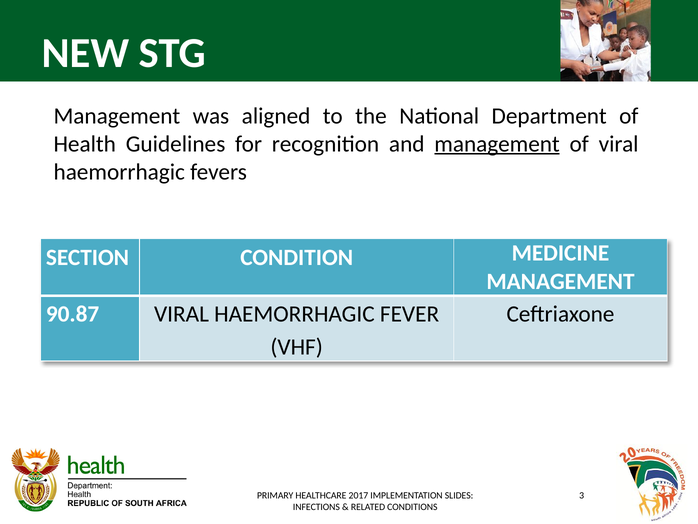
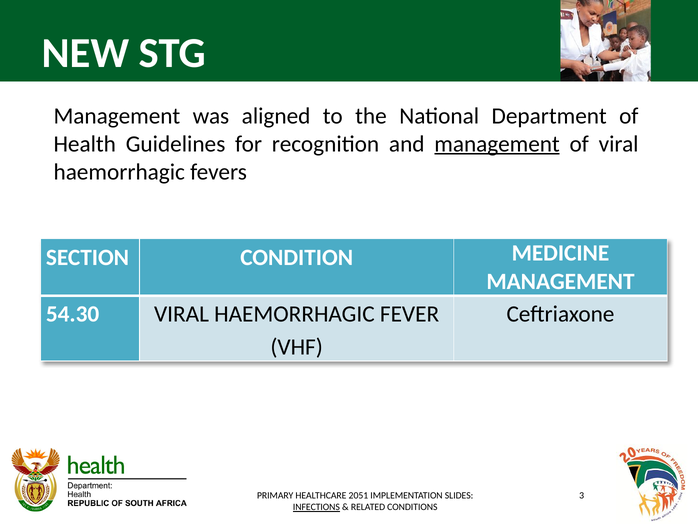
90.87: 90.87 -> 54.30
2017: 2017 -> 2051
INFECTIONS underline: none -> present
